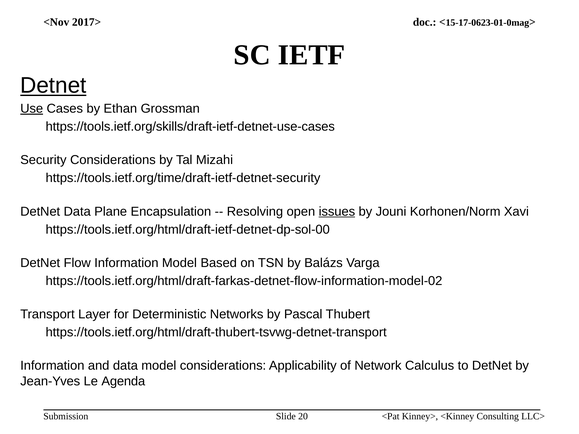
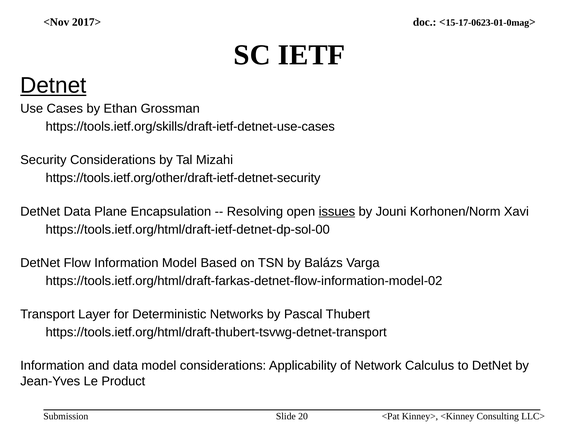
Use underline: present -> none
https://tools.ietf.org/time/draft-ietf-detnet-security: https://tools.ietf.org/time/draft-ietf-detnet-security -> https://tools.ietf.org/other/draft-ietf-detnet-security
Agenda: Agenda -> Product
